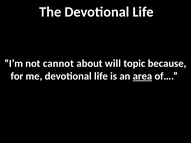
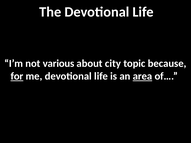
cannot: cannot -> various
will: will -> city
for underline: none -> present
